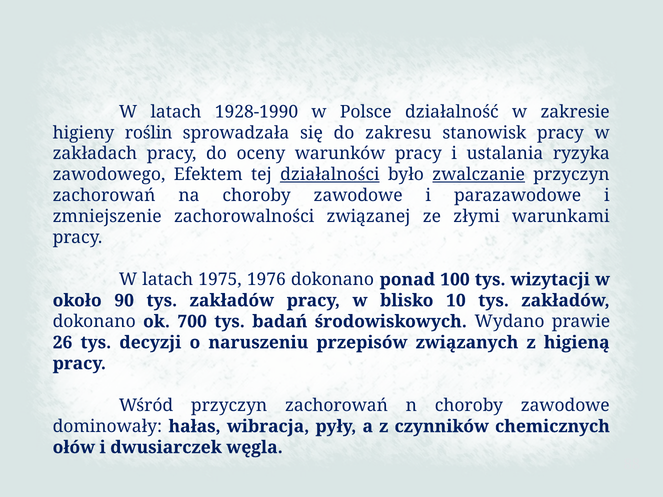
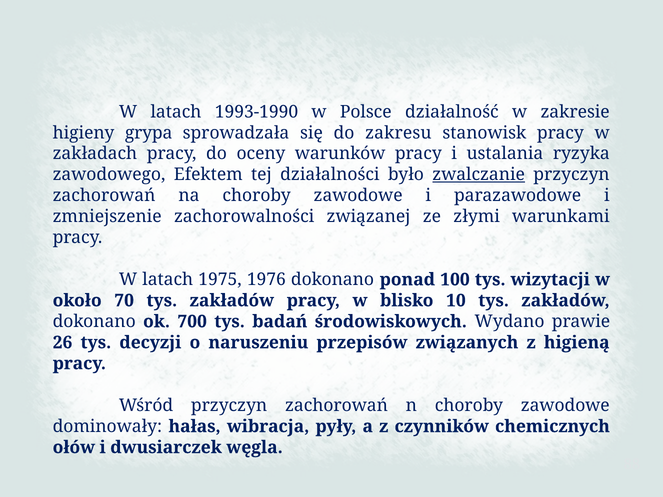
1928-1990: 1928-1990 -> 1993-1990
roślin: roślin -> grypa
działalności underline: present -> none
90: 90 -> 70
